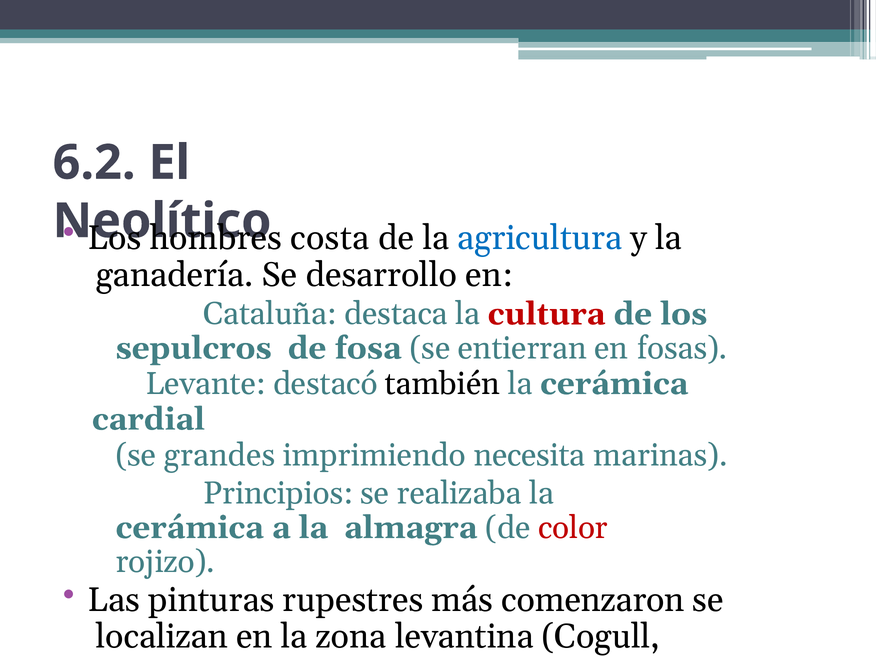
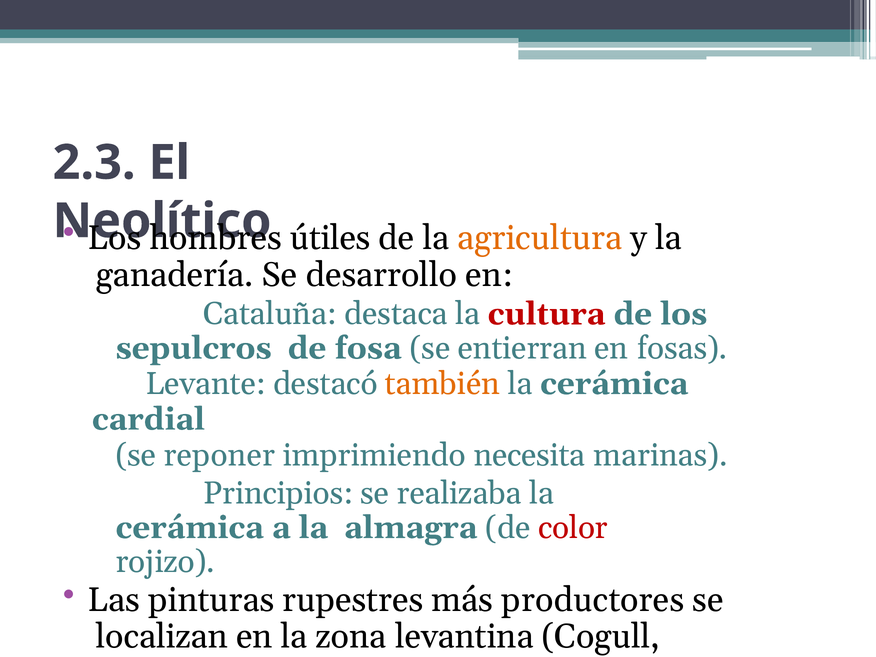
6.2: 6.2 -> 2.3
costa: costa -> útiles
agricultura colour: blue -> orange
también colour: black -> orange
grandes: grandes -> reponer
comenzaron: comenzaron -> productores
